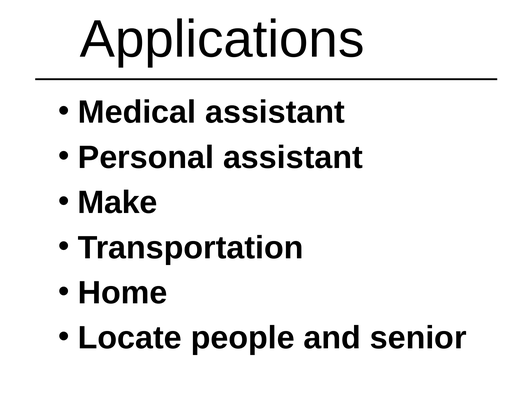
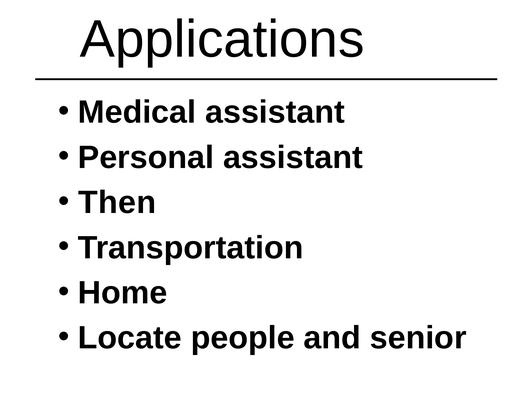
Make: Make -> Then
